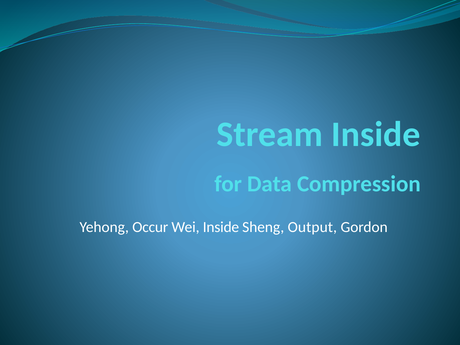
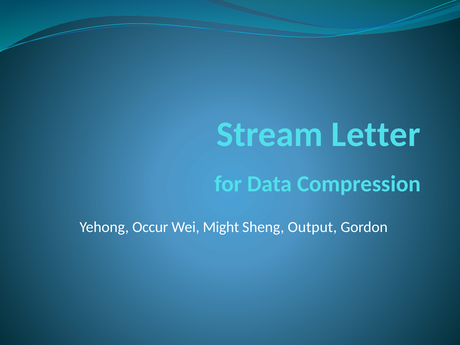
Stream Inside: Inside -> Letter
Wei Inside: Inside -> Might
